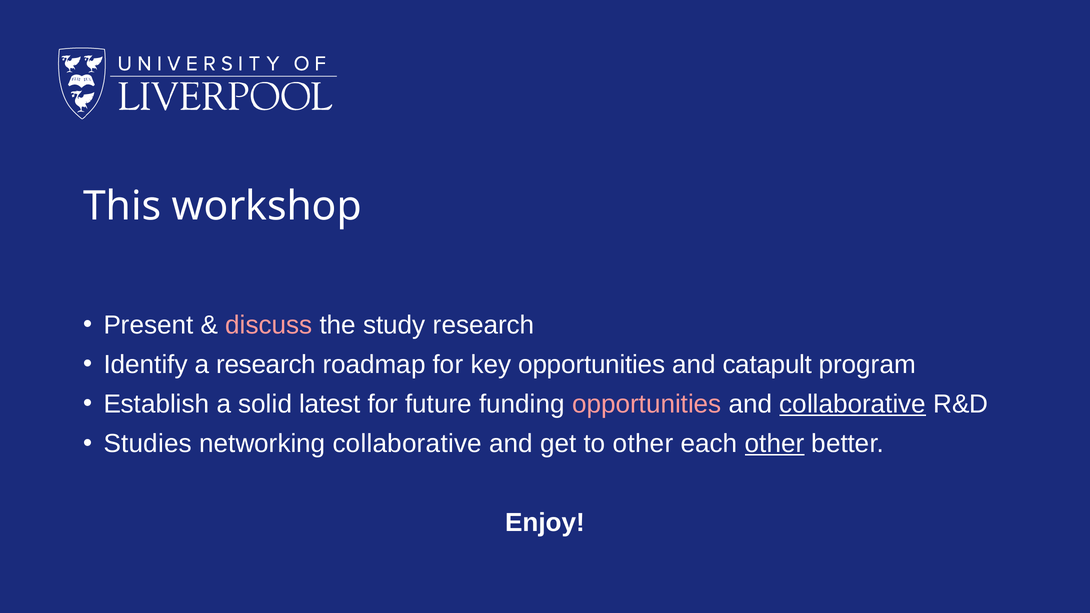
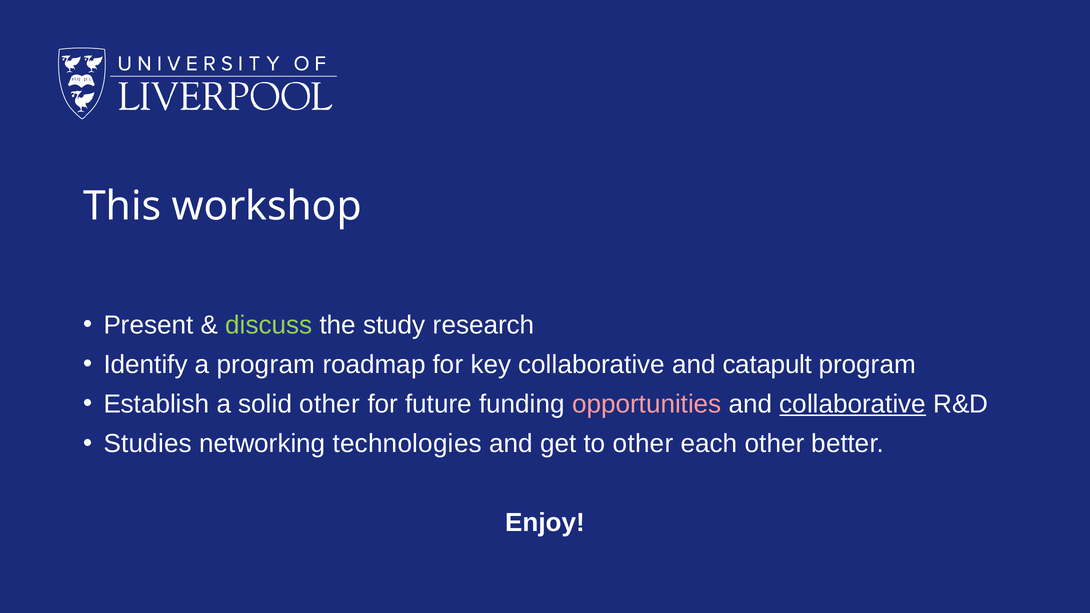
discuss colour: pink -> light green
a research: research -> program
key opportunities: opportunities -> collaborative
solid latest: latest -> other
networking collaborative: collaborative -> technologies
other at (775, 444) underline: present -> none
